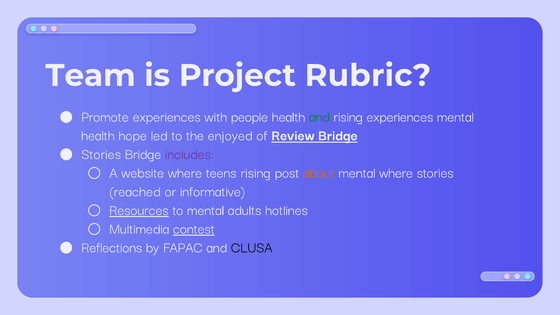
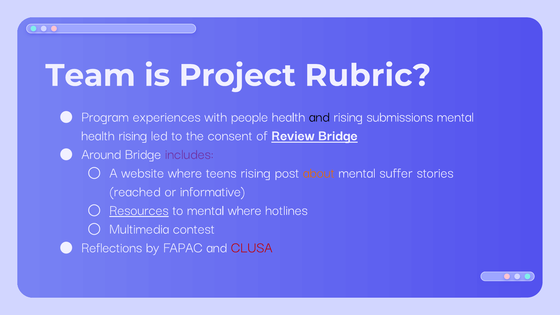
Promote: Promote -> Program
and at (319, 116) colour: green -> black
rising experiences: experiences -> submissions
health hope: hope -> rising
enjoyed: enjoyed -> consent
Stories at (101, 154): Stories -> Around
mental where: where -> suffer
mental adults: adults -> where
contest underline: present -> none
CLUSA colour: black -> red
